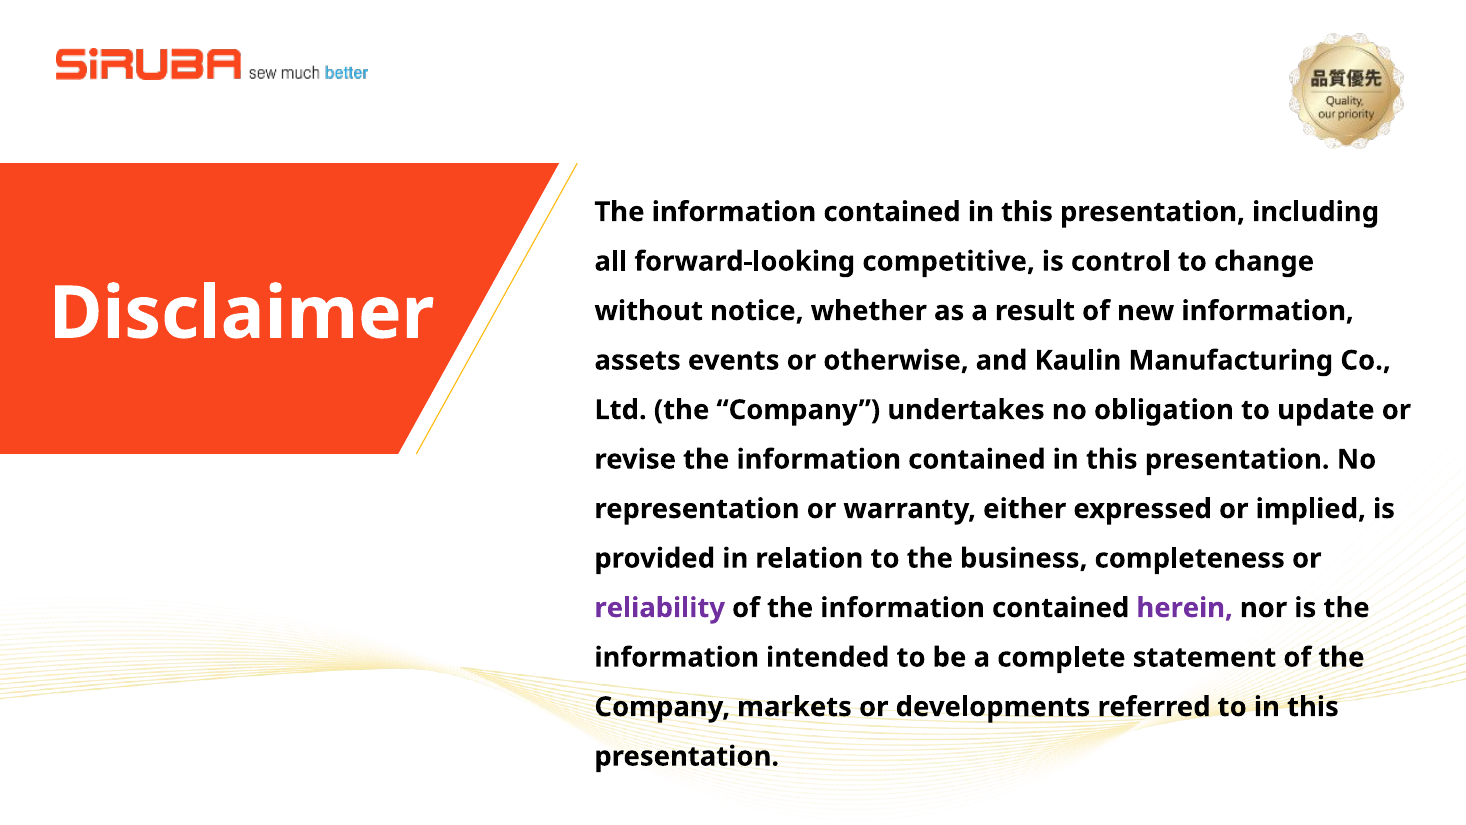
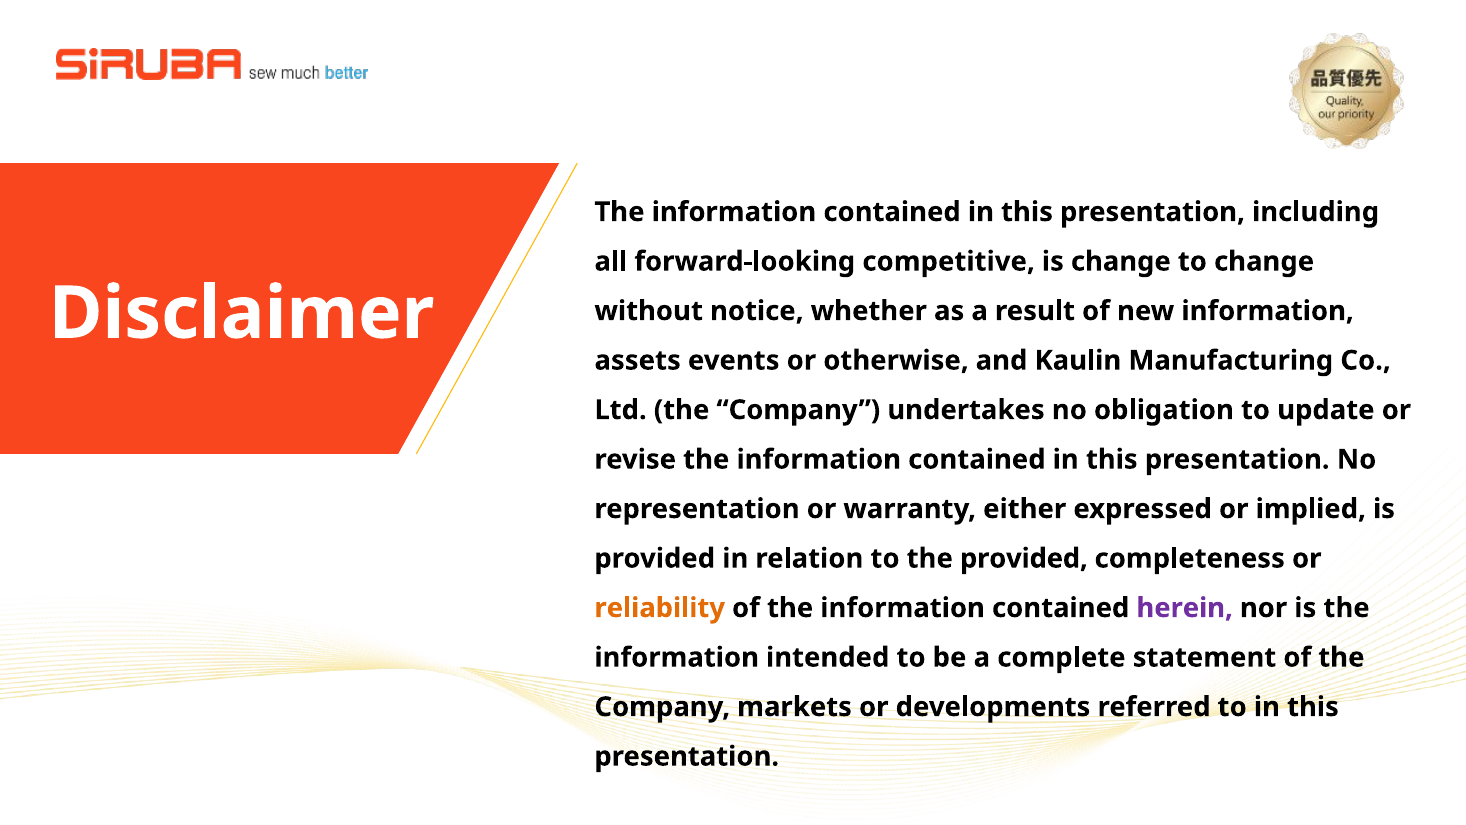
is control: control -> change
the business: business -> provided
reliability colour: purple -> orange
